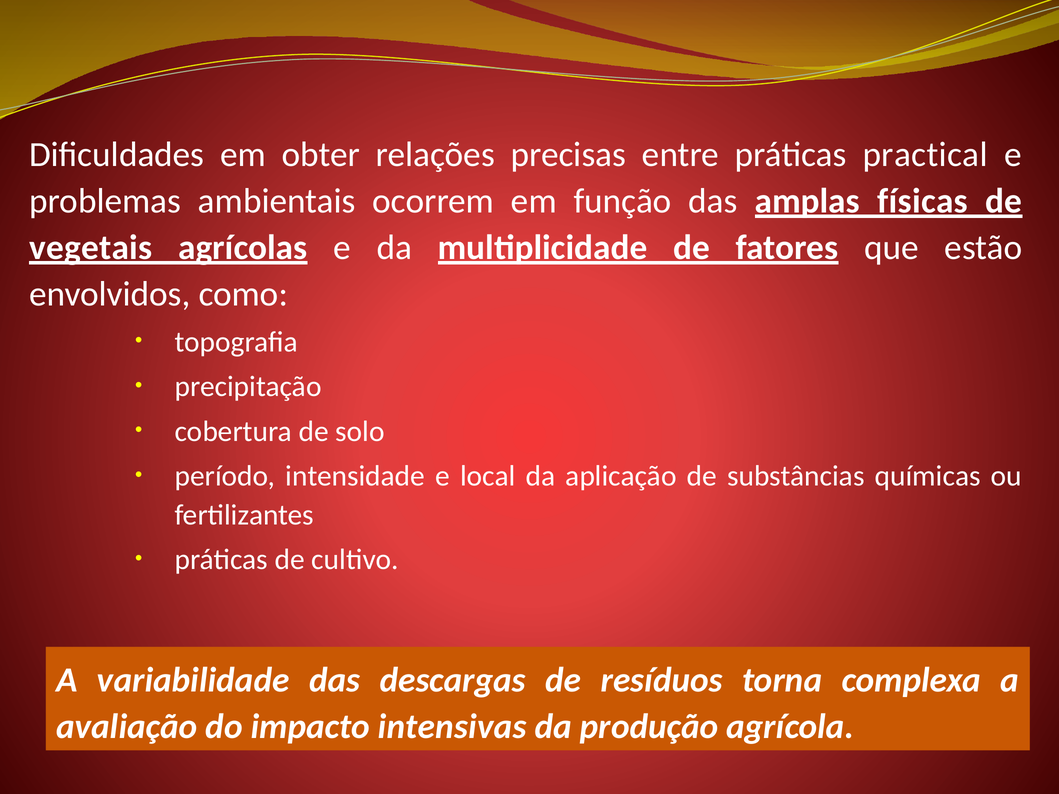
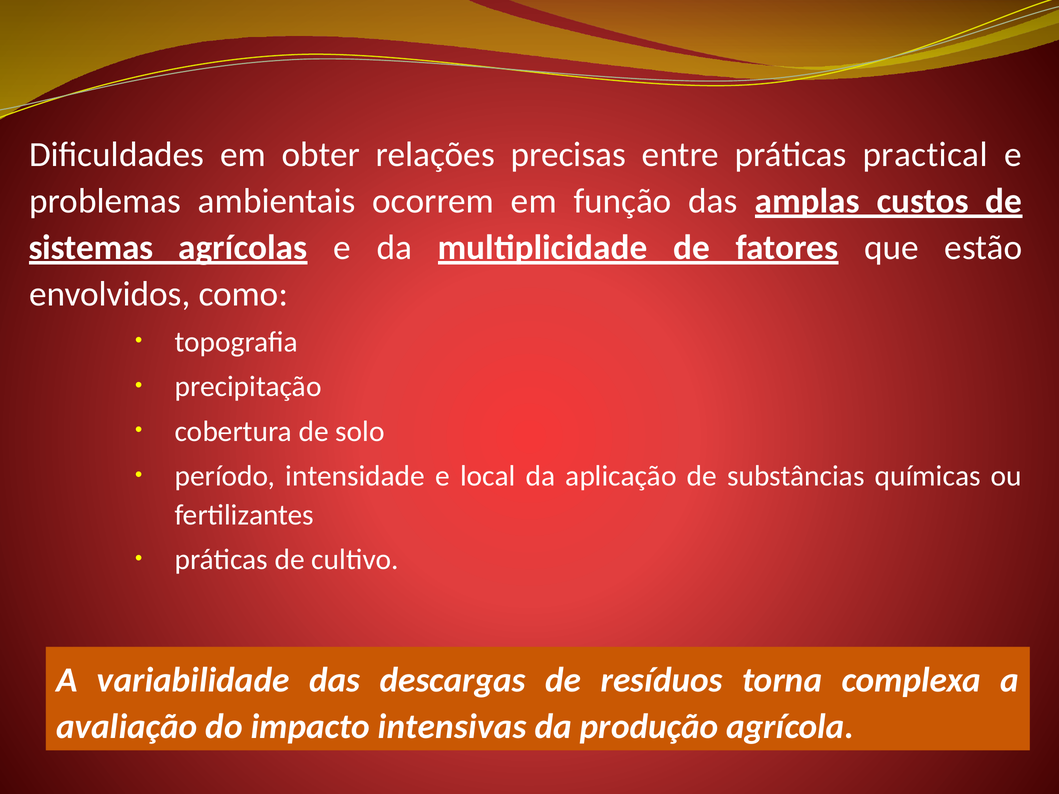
físicas: físicas -> custos
vegetais: vegetais -> sistemas
